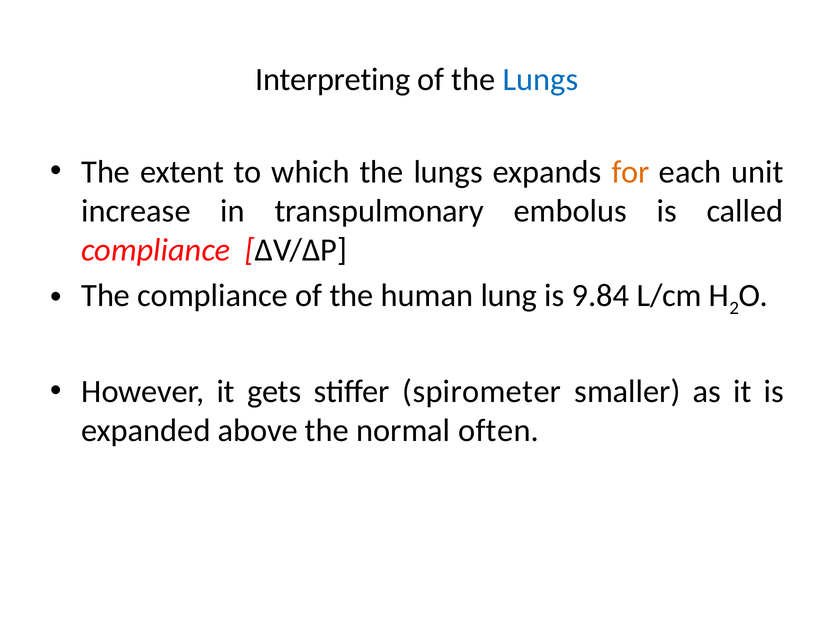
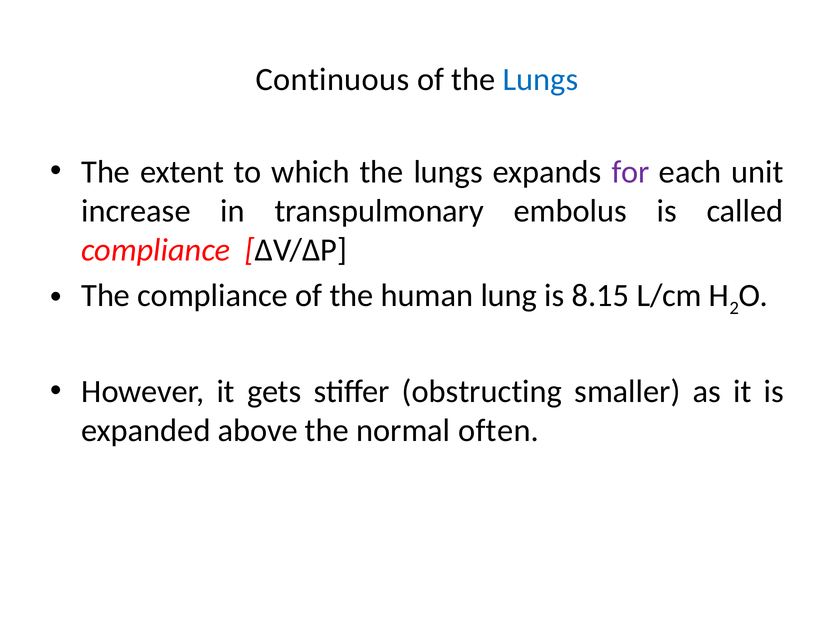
Interpreting: Interpreting -> Continuous
for colour: orange -> purple
9.84: 9.84 -> 8.15
spirometer: spirometer -> obstructing
